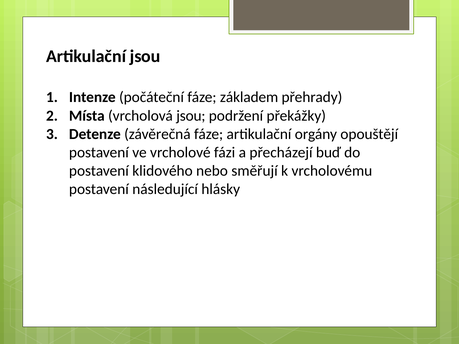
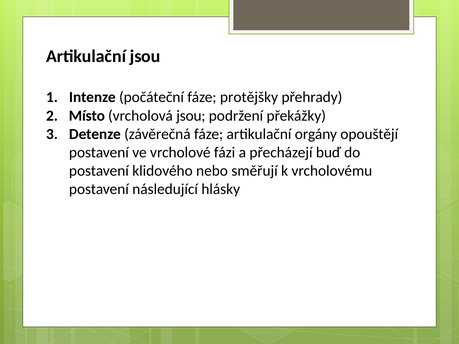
základem: základem -> protějšky
Místa: Místa -> Místo
